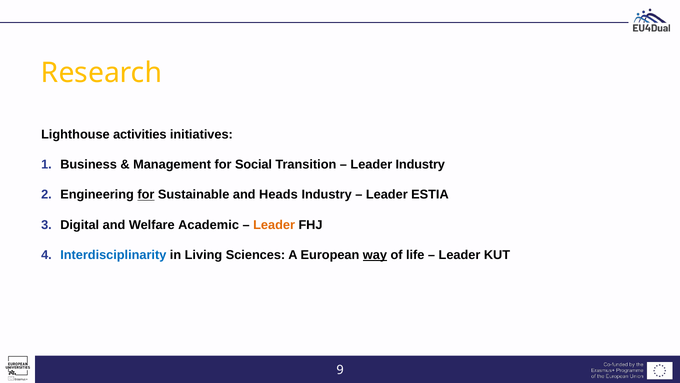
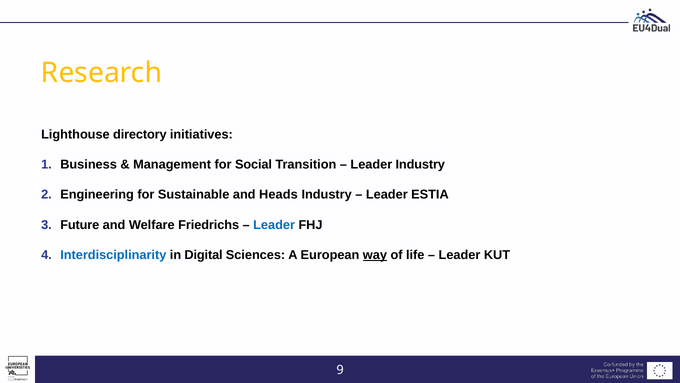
activities: activities -> directory
for at (146, 195) underline: present -> none
Digital: Digital -> Future
Academic: Academic -> Friedrichs
Leader at (274, 225) colour: orange -> blue
Living: Living -> Digital
